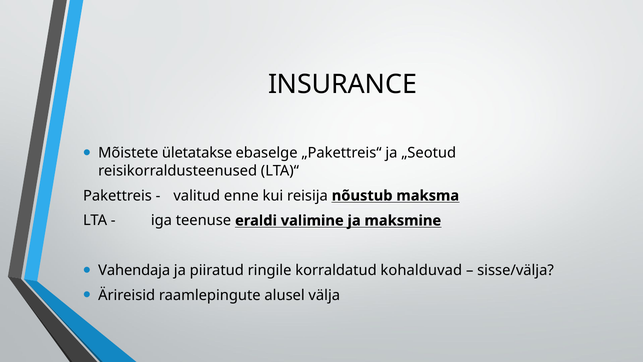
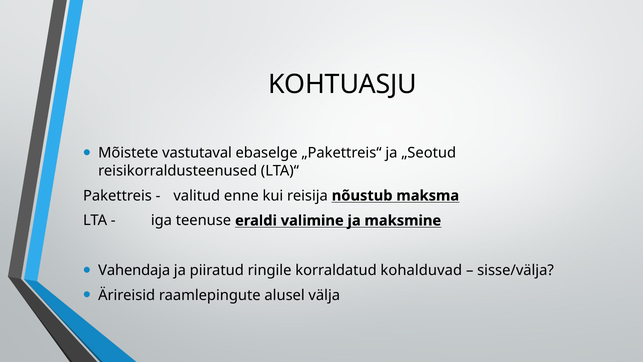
INSURANCE: INSURANCE -> KOHTUASJU
ületatakse: ületatakse -> vastutaval
